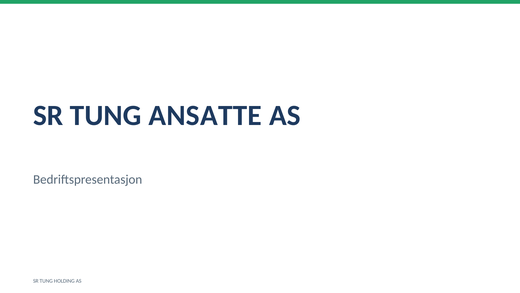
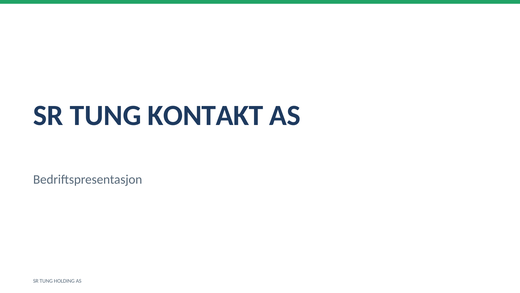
ANSATTE: ANSATTE -> KONTAKT
